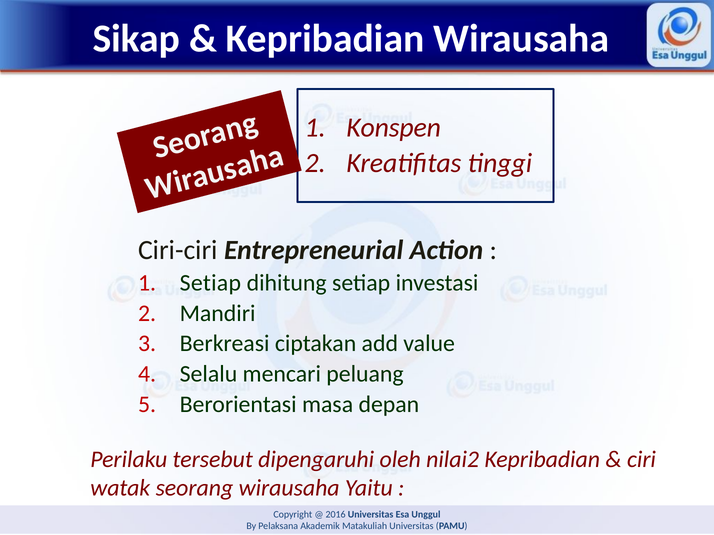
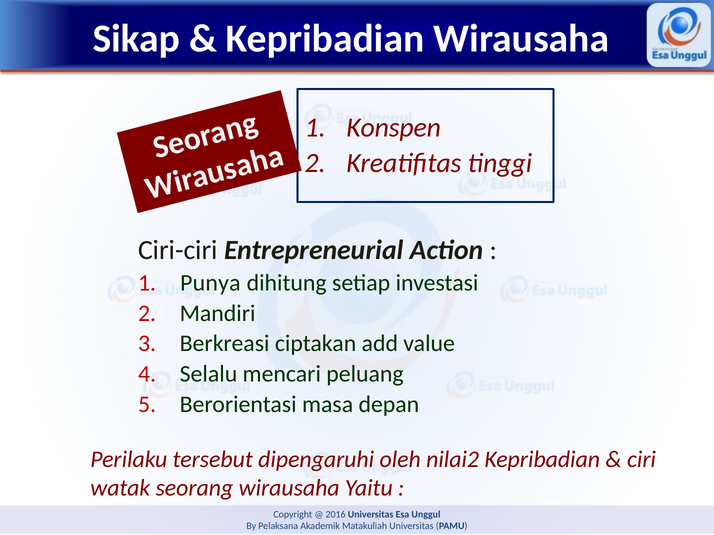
Setiap at (210, 283): Setiap -> Punya
